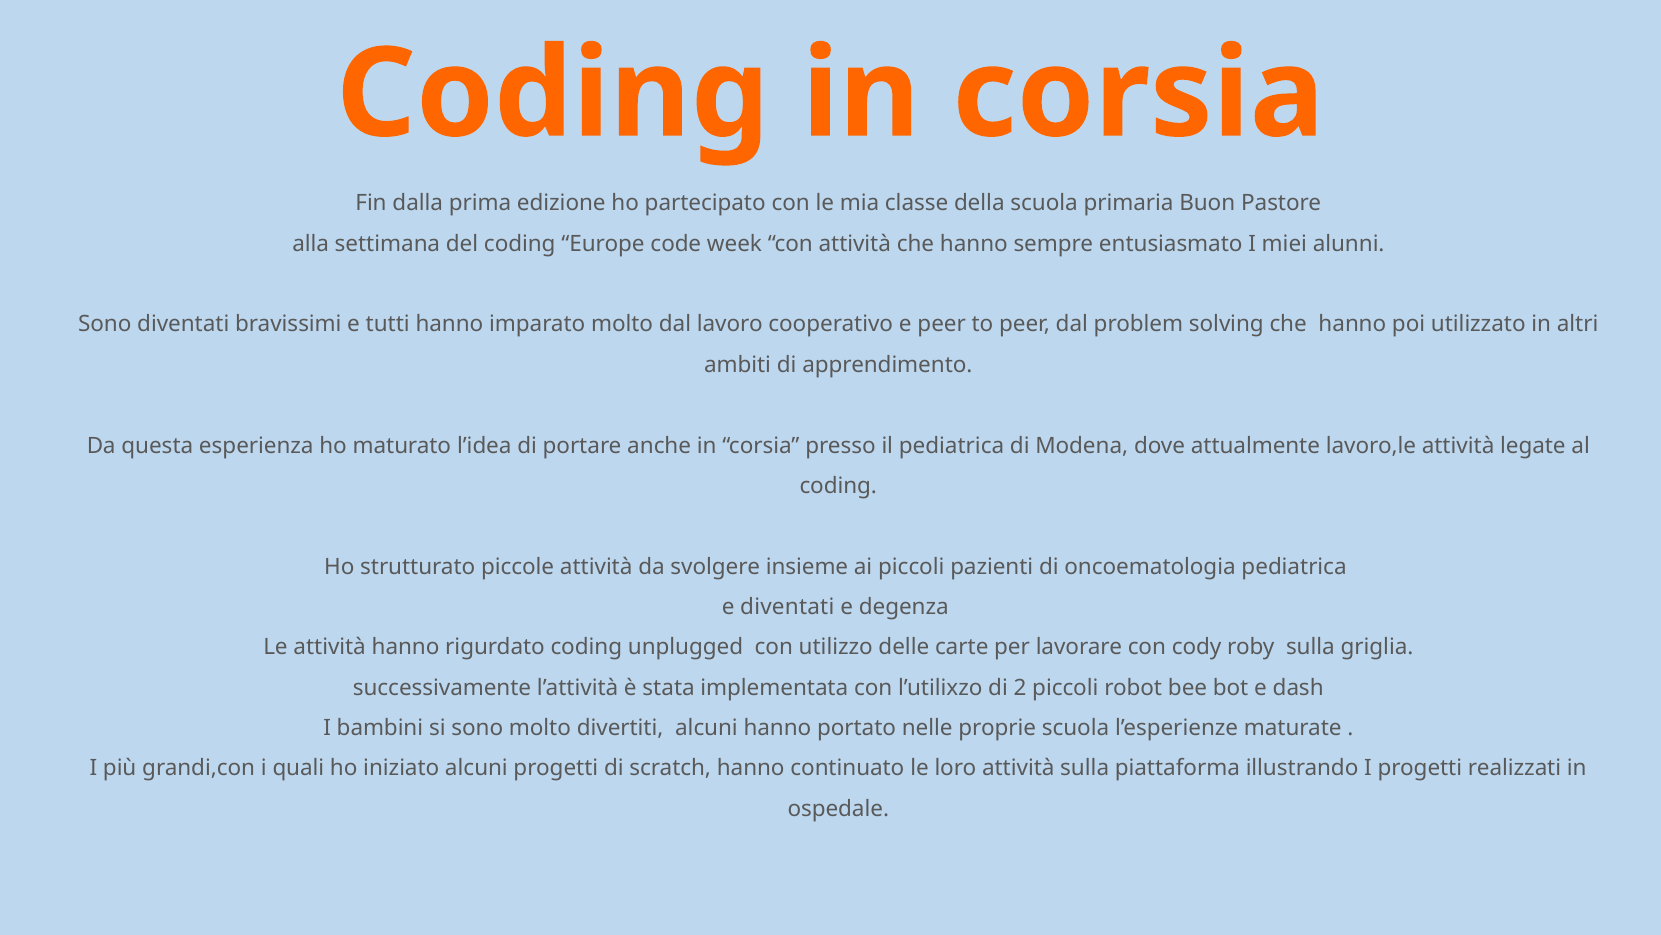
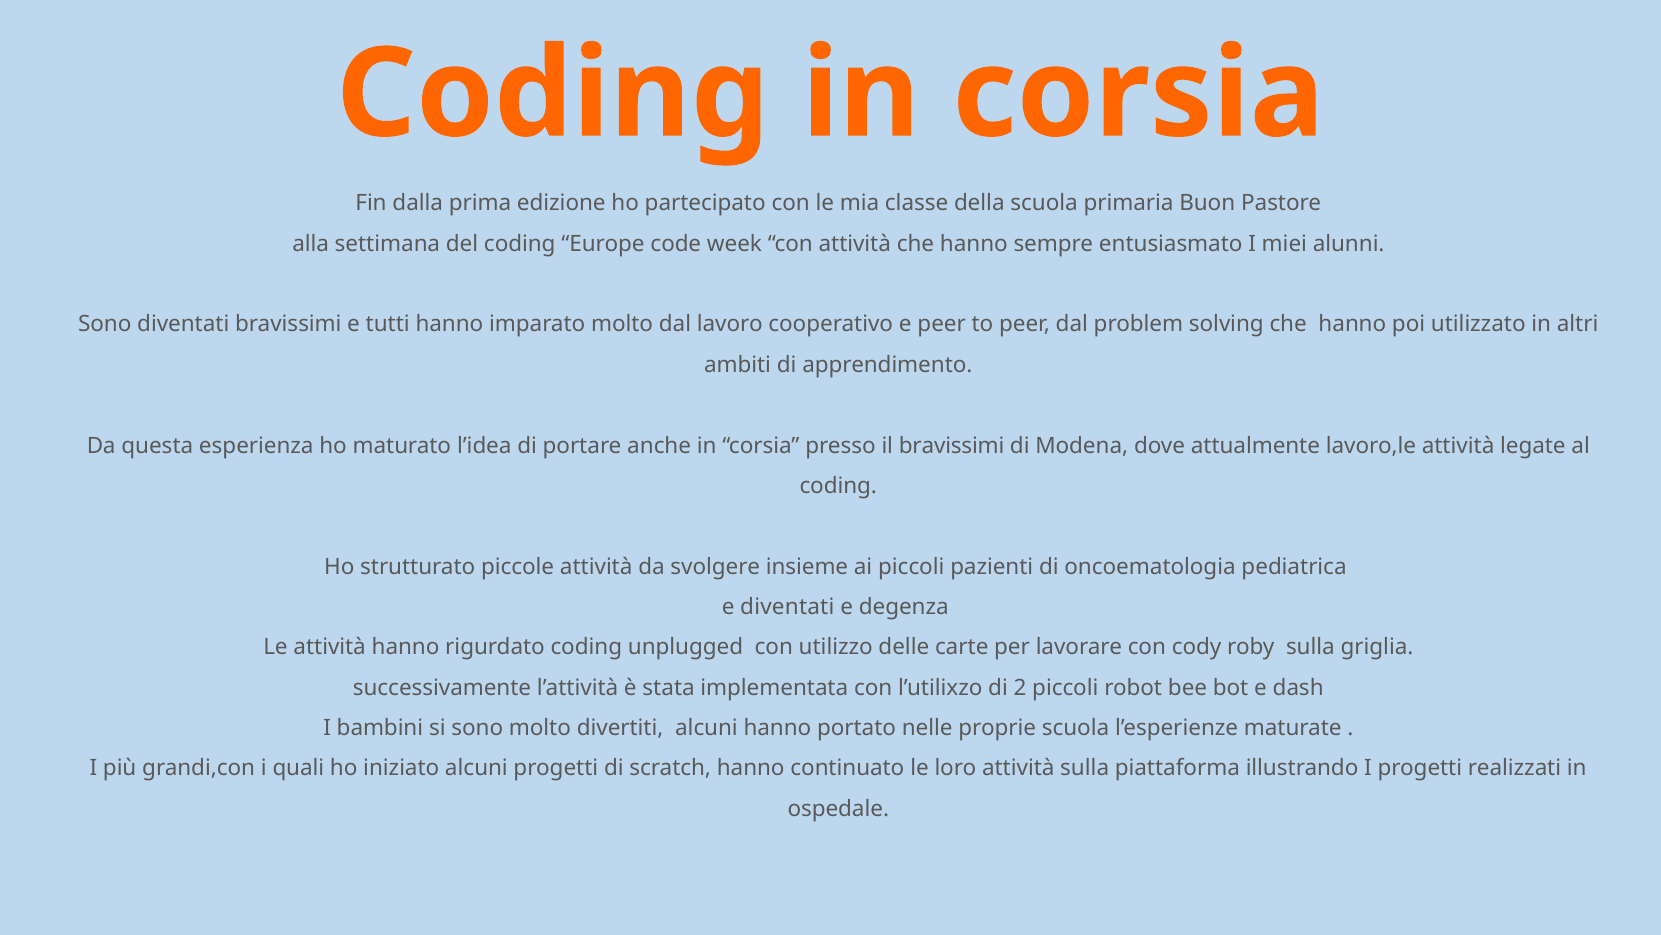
il pediatrica: pediatrica -> bravissimi
